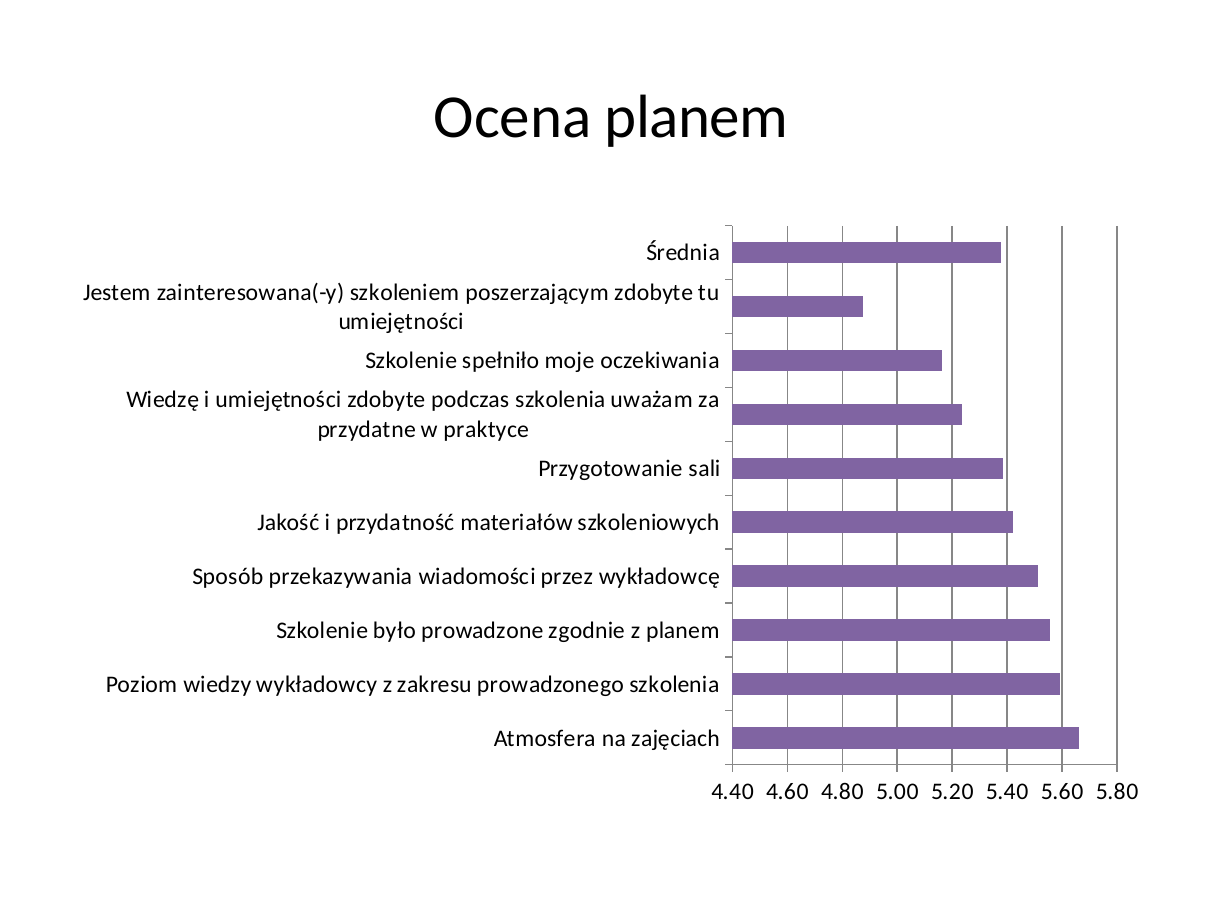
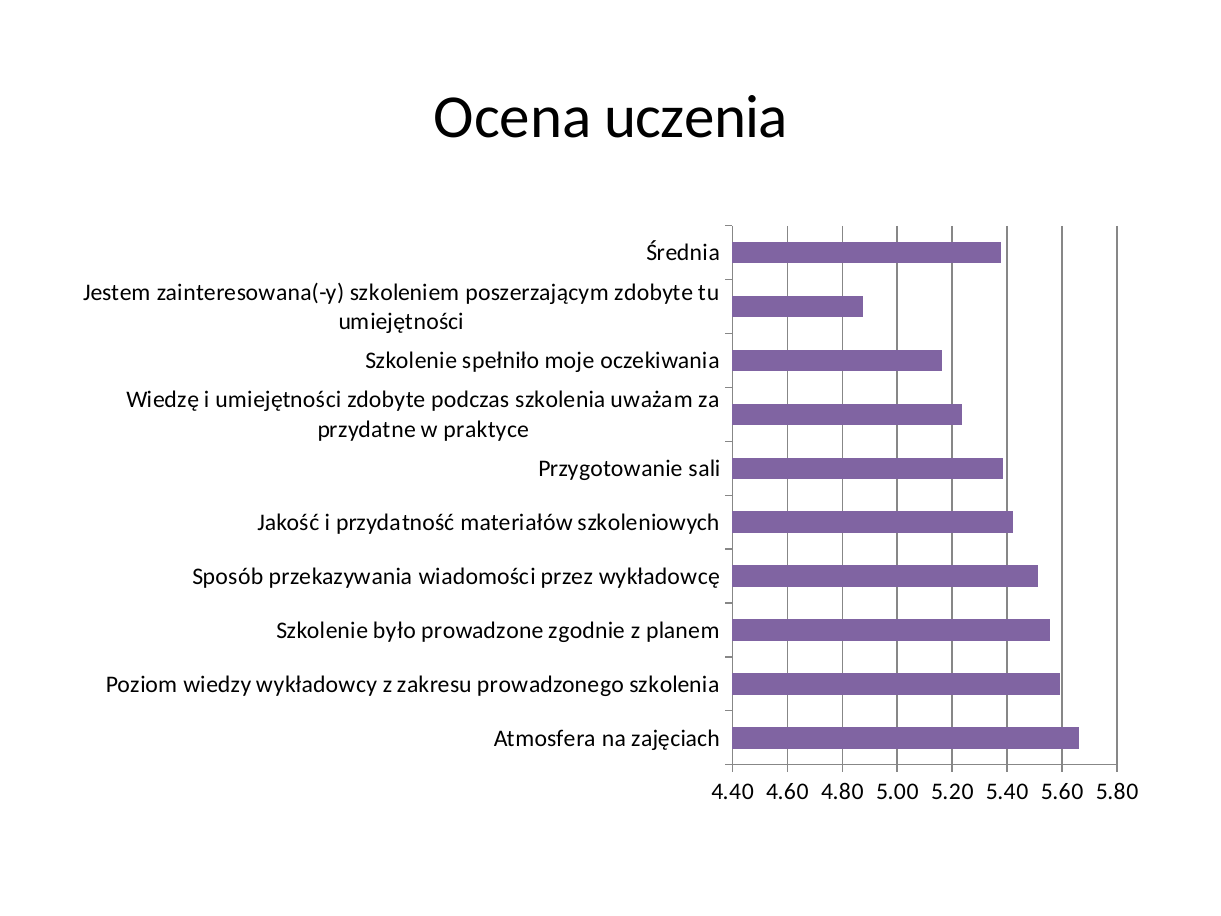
Ocena planem: planem -> uczenia
